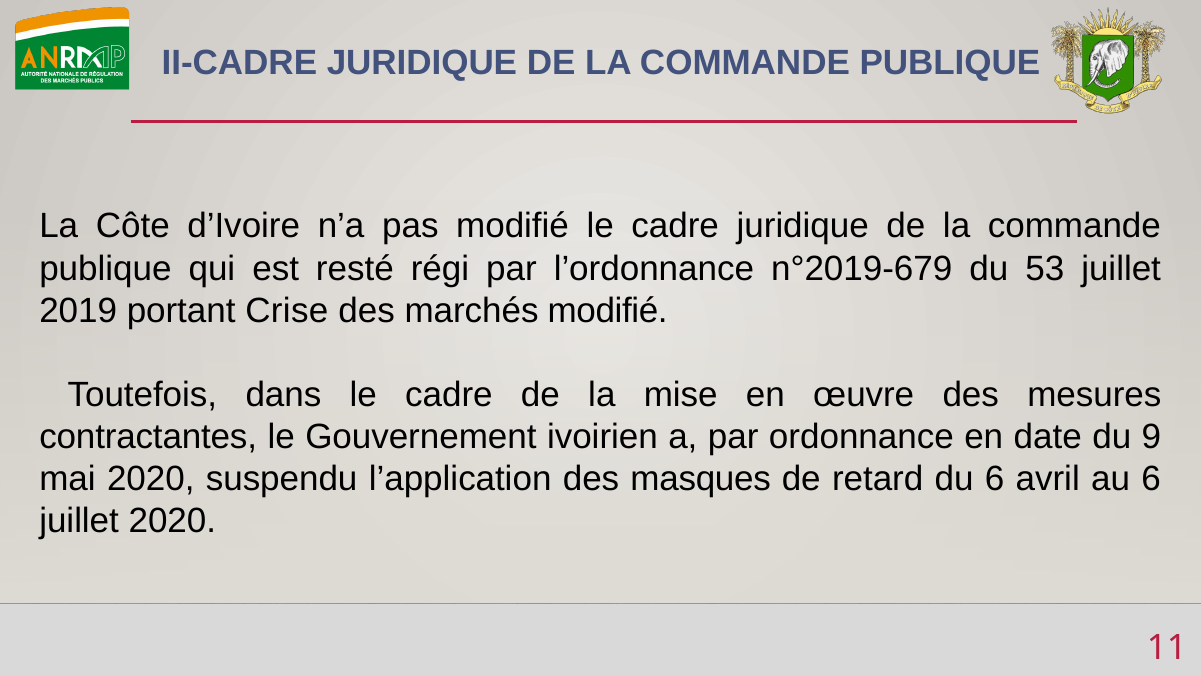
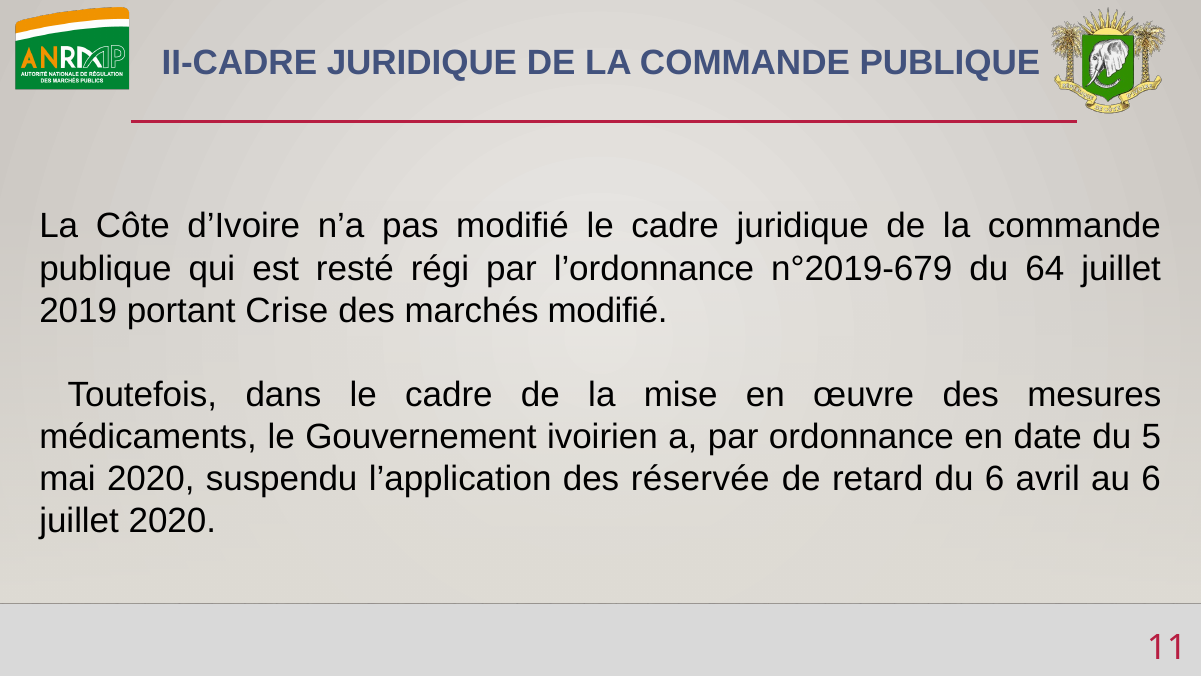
53: 53 -> 64
contractantes: contractantes -> médicaments
9: 9 -> 5
masques: masques -> réservée
